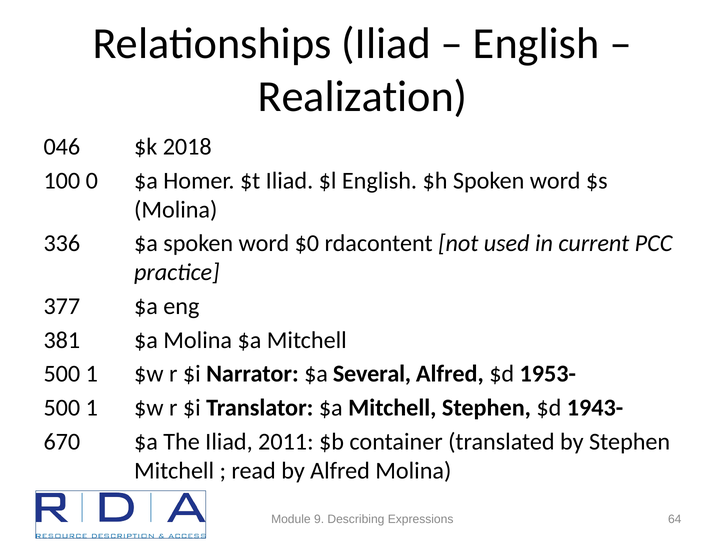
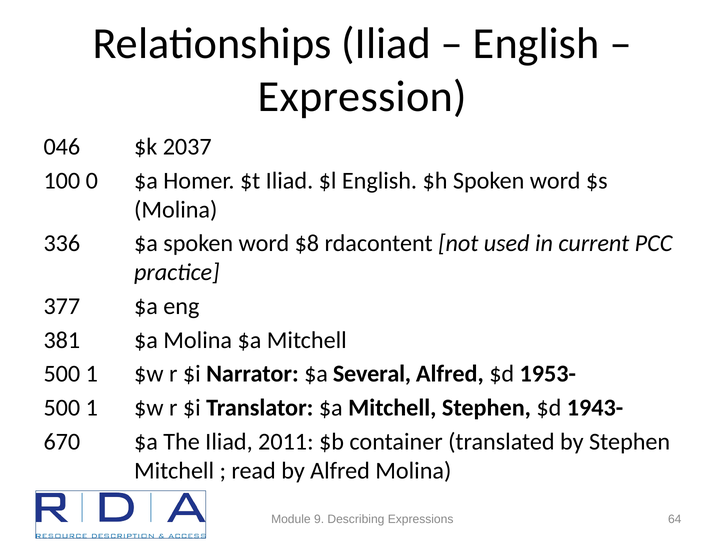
Realization: Realization -> Expression
2018: 2018 -> 2037
$0: $0 -> $8
